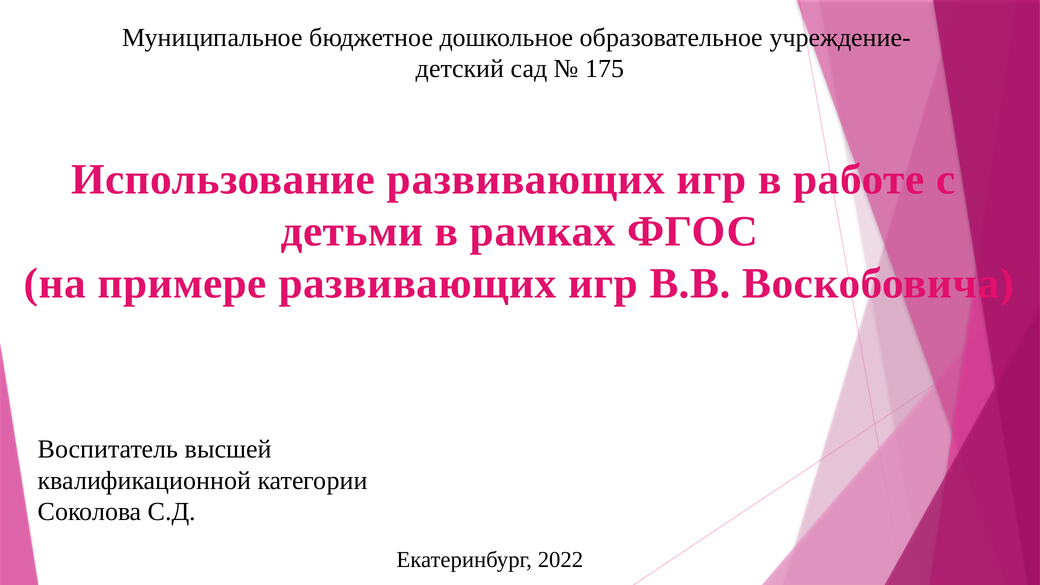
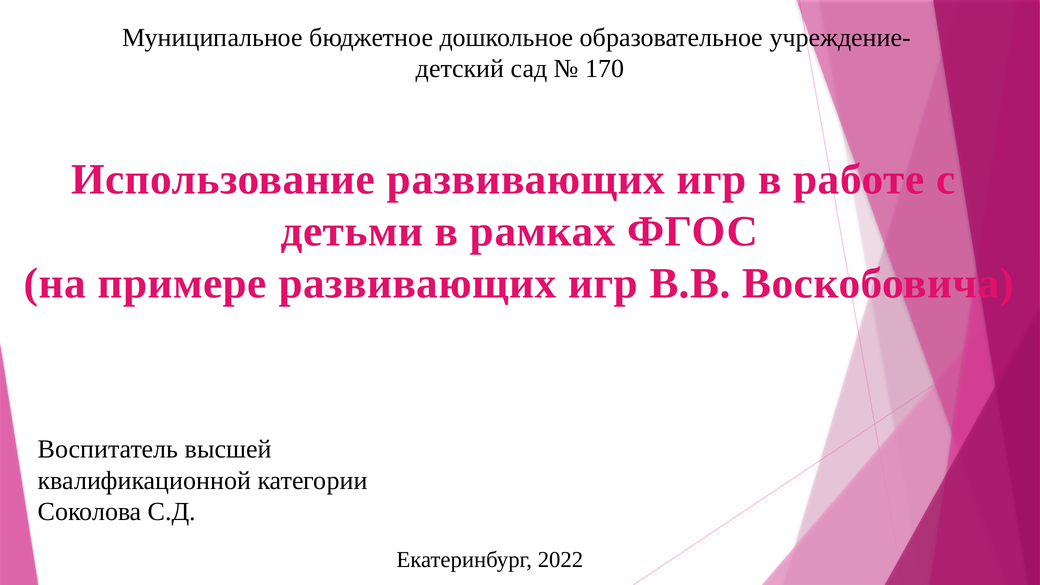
175: 175 -> 170
